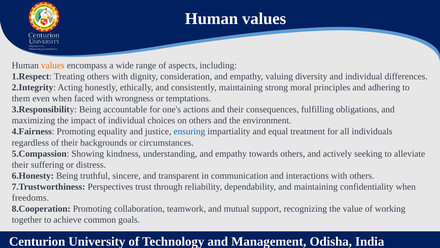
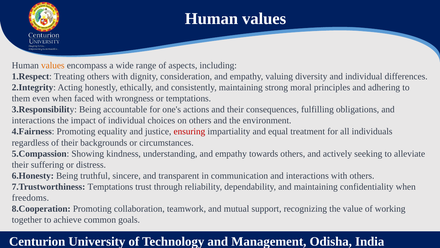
maximizing at (33, 120): maximizing -> interactions
ensuring colour: blue -> red
Perspectives at (110, 186): Perspectives -> Temptations
